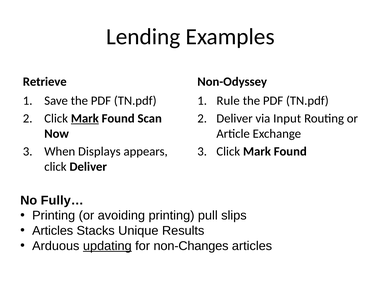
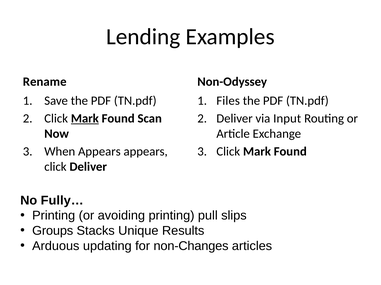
Retrieve: Retrieve -> Rename
Rule: Rule -> Files
When Displays: Displays -> Appears
Articles at (53, 231): Articles -> Groups
updating underline: present -> none
